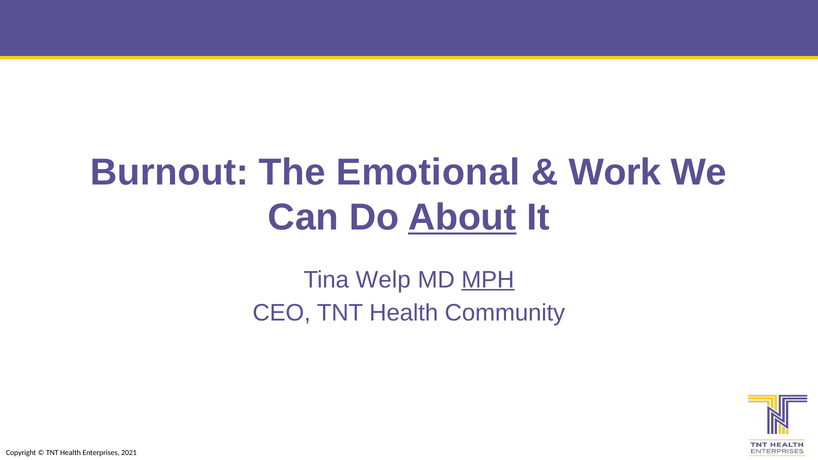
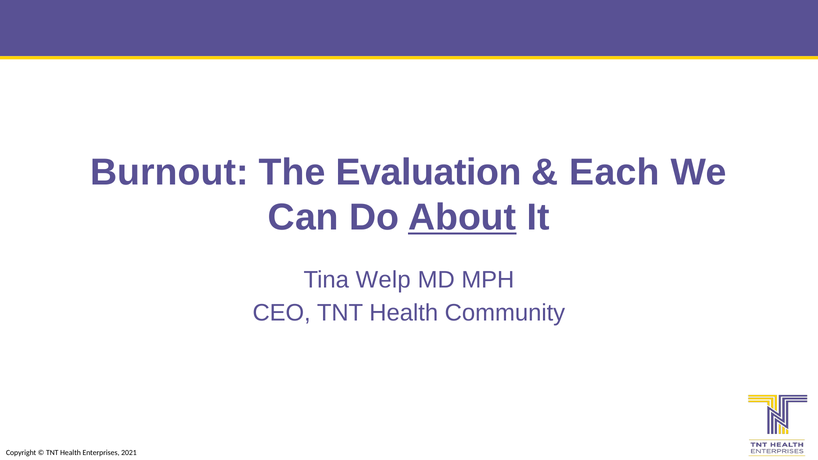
Emotional: Emotional -> Evaluation
Work: Work -> Each
MPH underline: present -> none
